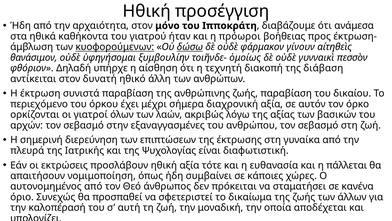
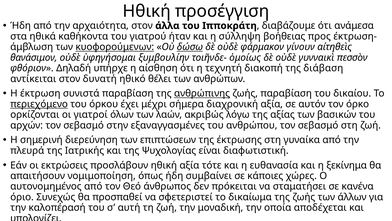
μόνο: μόνο -> άλλα
πρόωροι: πρόωροι -> σύλληψη
άλλη: άλλη -> θέλει
ανθρώπινης underline: none -> present
περιεχόμενο underline: none -> present
πάλλεται: πάλλεται -> ξεκίνημα
